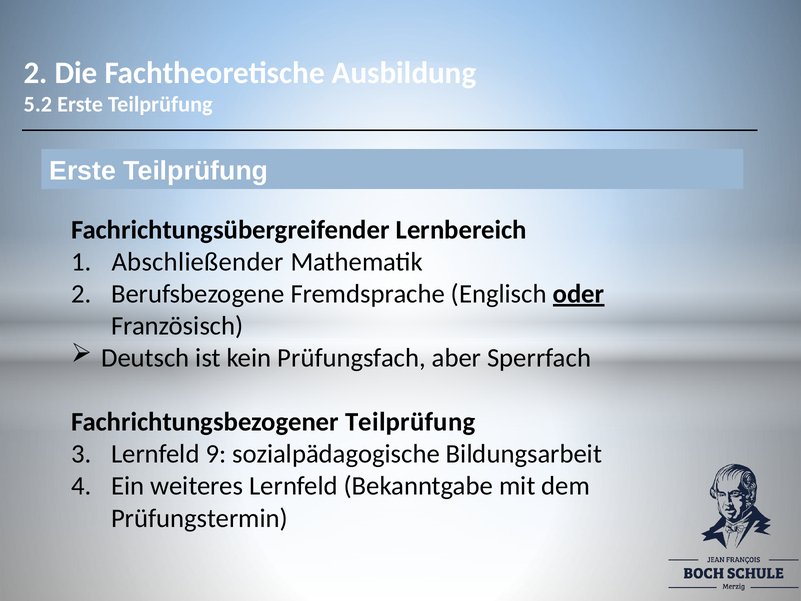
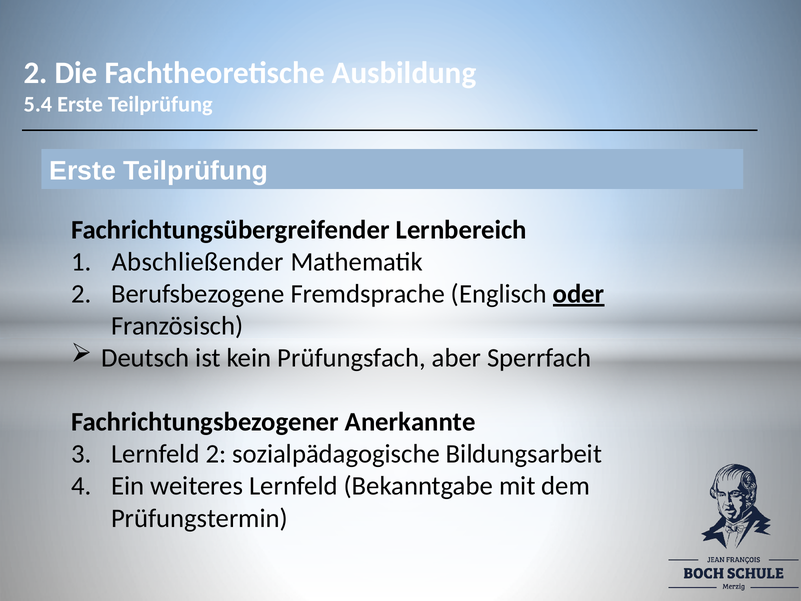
5.2: 5.2 -> 5.4
Fachrichtungsbezogener Teilprüfung: Teilprüfung -> Anerkannte
Lernfeld 9: 9 -> 2
